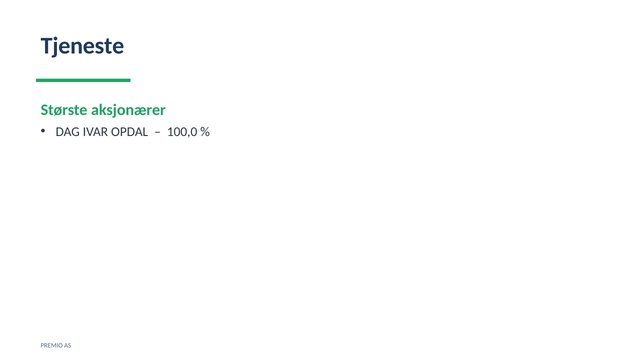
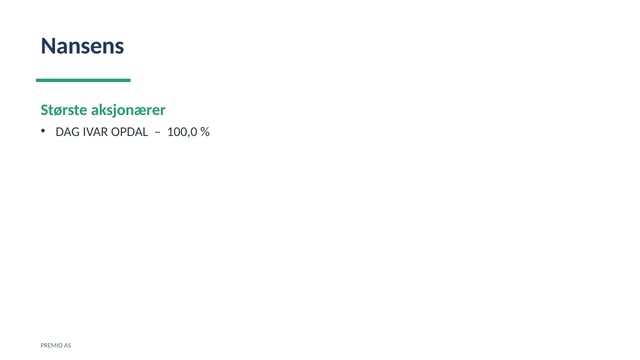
Tjeneste: Tjeneste -> Nansens
